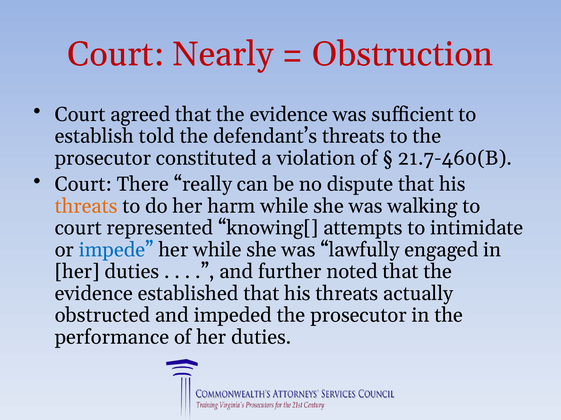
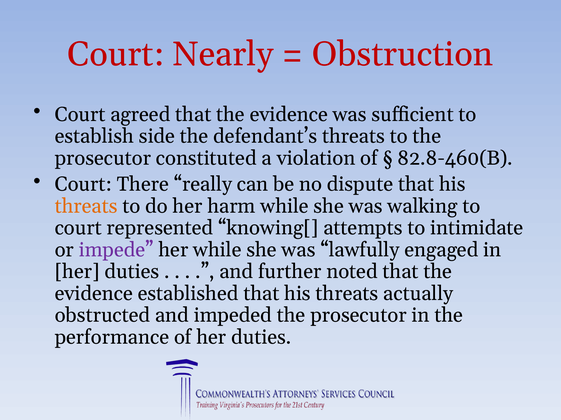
told: told -> side
21.7-460(B: 21.7-460(B -> 82.8-460(B
impede colour: blue -> purple
